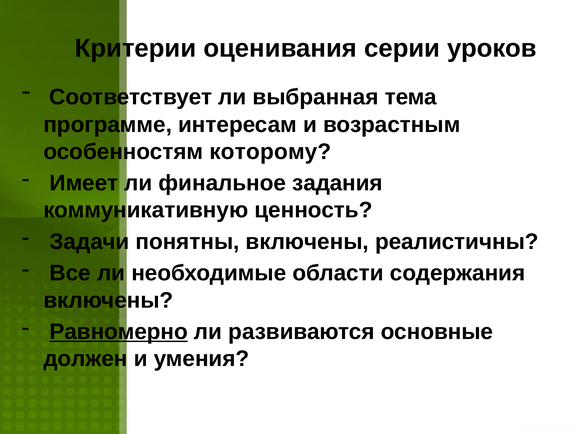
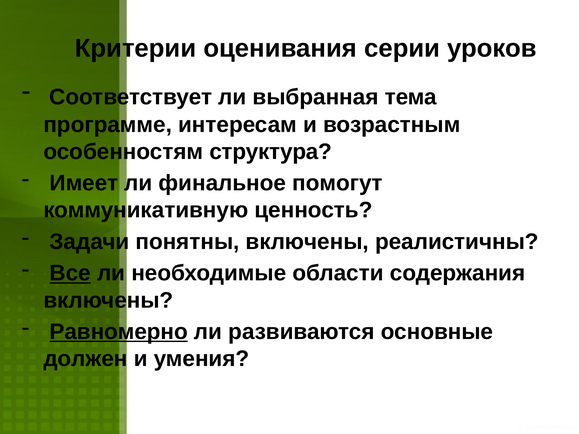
которому: которому -> структура
задания: задания -> помогут
Все underline: none -> present
